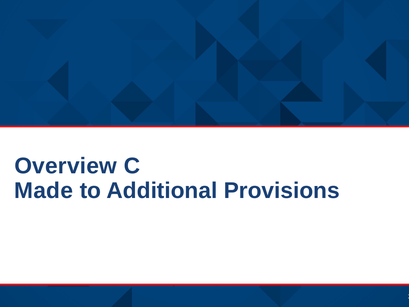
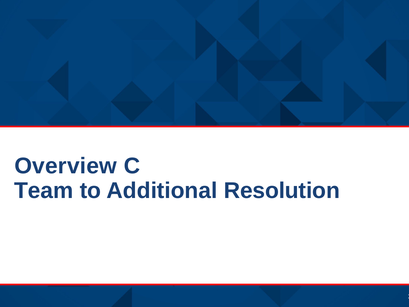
Made: Made -> Team
Provisions: Provisions -> Resolution
